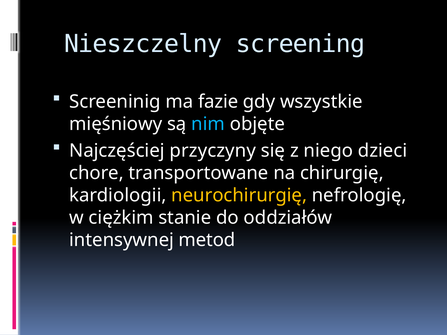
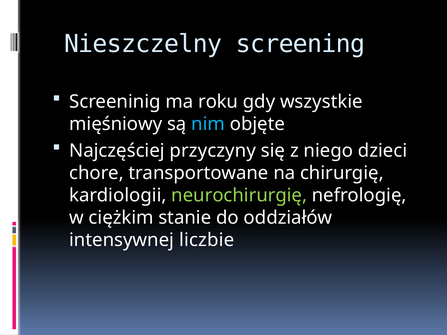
fazie: fazie -> roku
neurochirurgię colour: yellow -> light green
metod: metod -> liczbie
